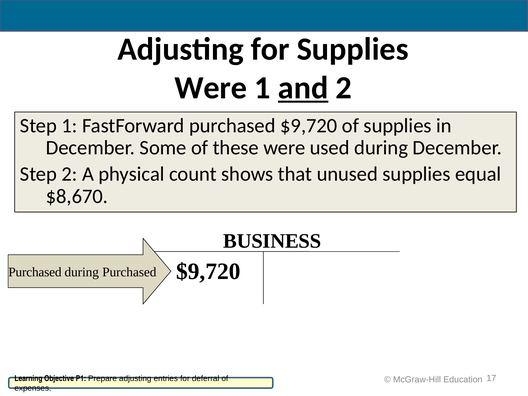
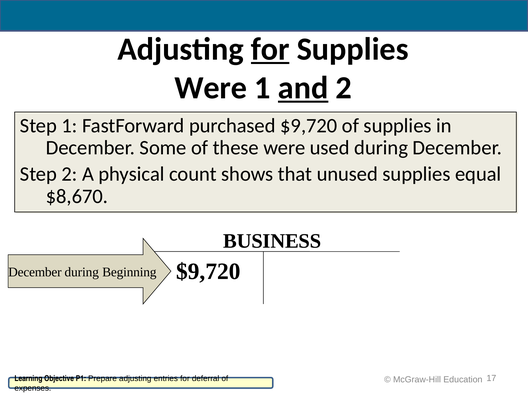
for at (270, 49) underline: none -> present
Purchased at (35, 272): Purchased -> December
during Purchased: Purchased -> Beginning
